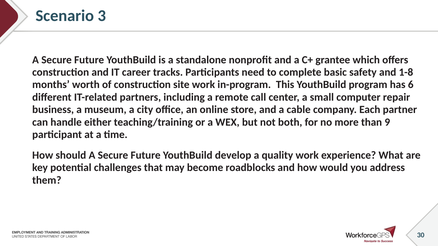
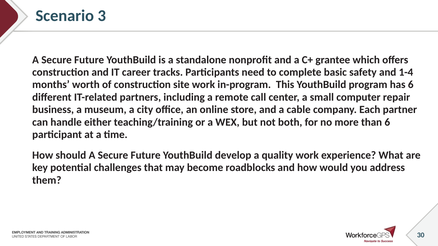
1-8: 1-8 -> 1-4
than 9: 9 -> 6
